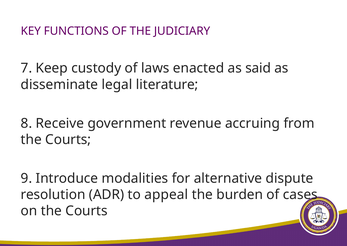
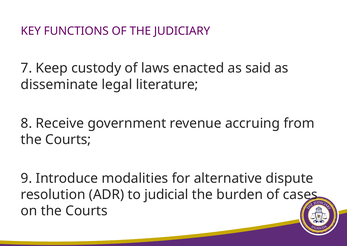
appeal: appeal -> judicial
